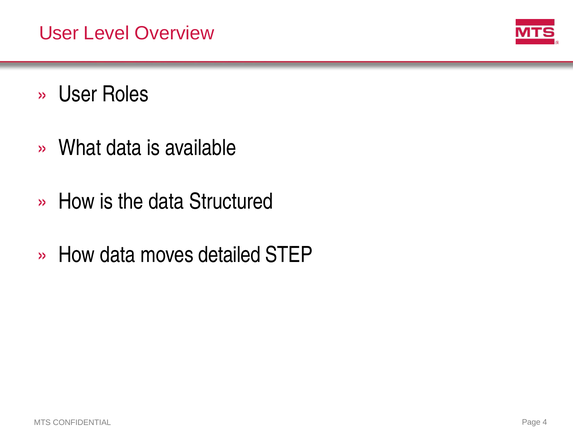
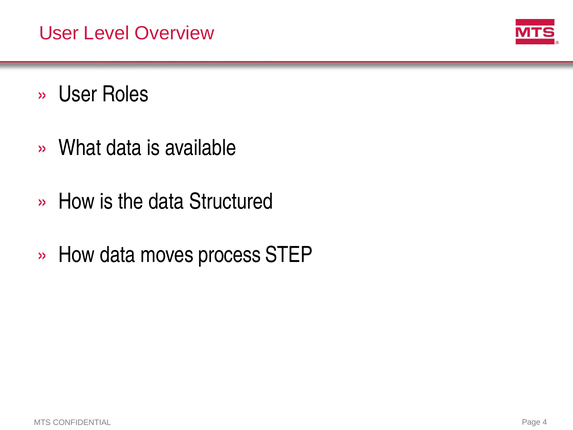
detailed: detailed -> process
